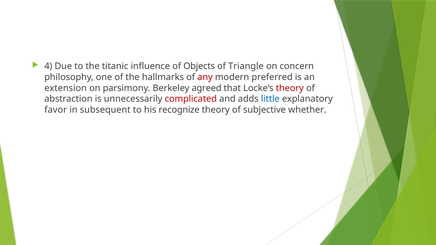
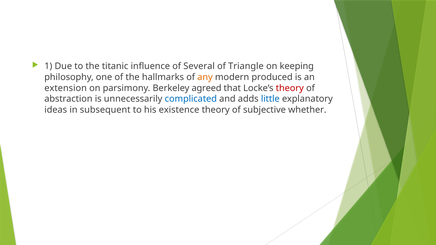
4: 4 -> 1
Objects: Objects -> Several
concern: concern -> keeping
any colour: red -> orange
preferred: preferred -> produced
complicated colour: red -> blue
favor: favor -> ideas
recognize: recognize -> existence
